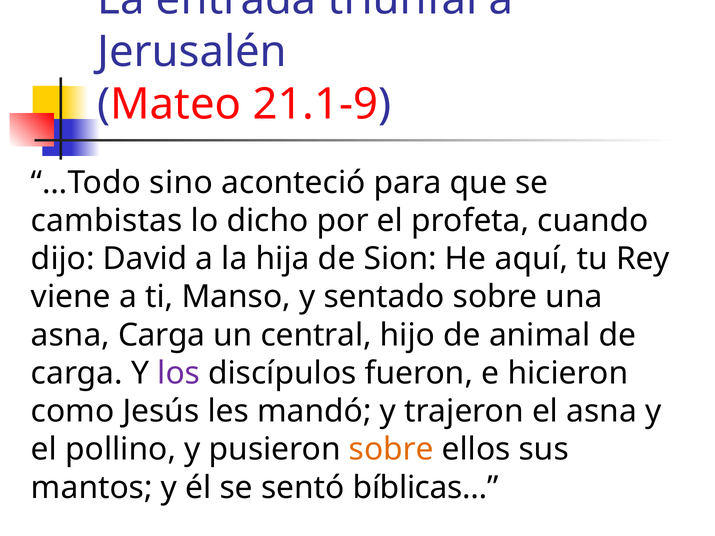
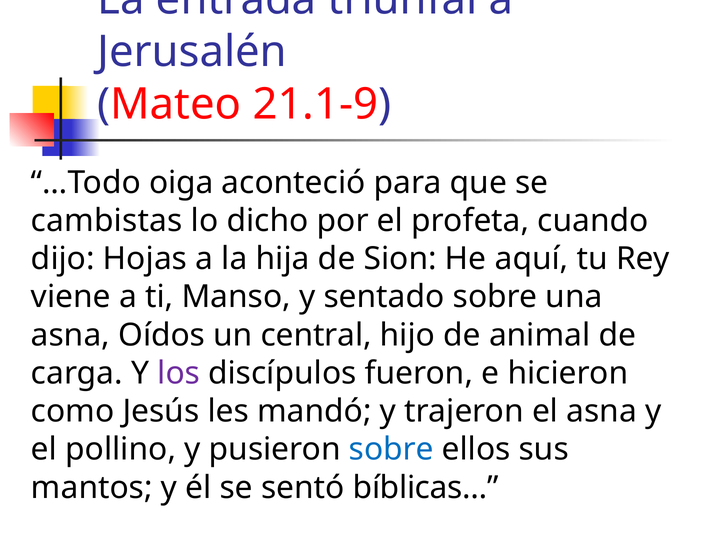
sino: sino -> oiga
David: David -> Hojas
asna Carga: Carga -> Oídos
sobre at (391, 450) colour: orange -> blue
